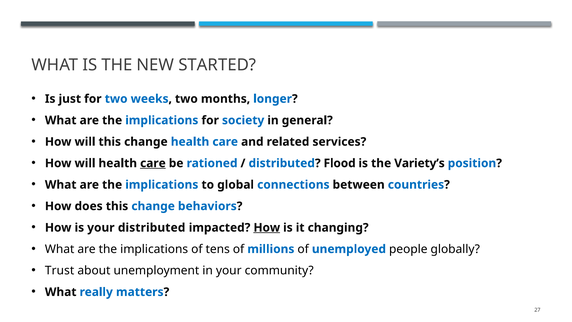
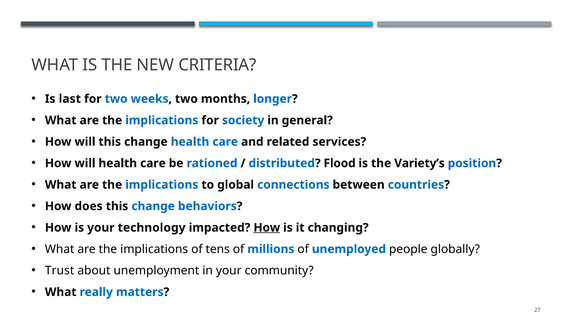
STARTED: STARTED -> CRITERIA
just: just -> last
care at (153, 163) underline: present -> none
your distributed: distributed -> technology
